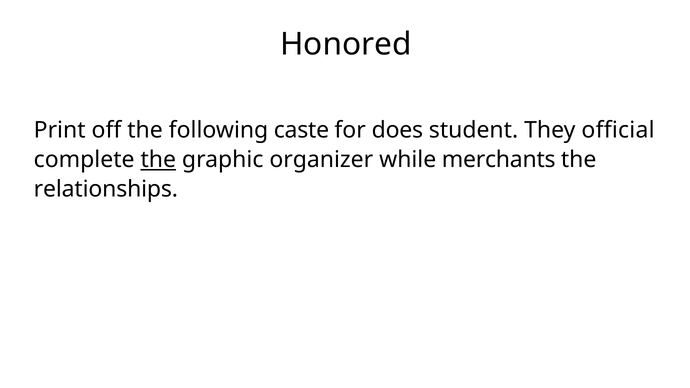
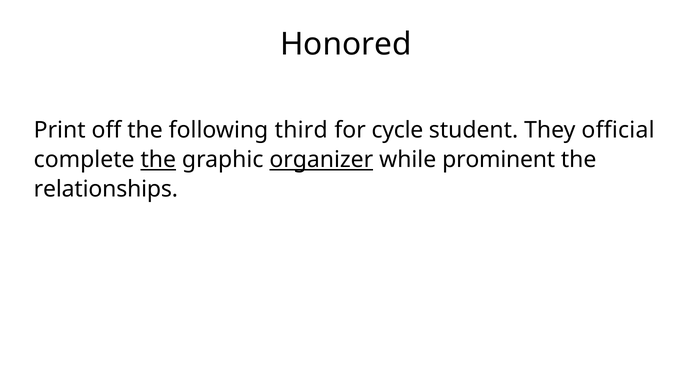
caste: caste -> third
does: does -> cycle
organizer underline: none -> present
merchants: merchants -> prominent
